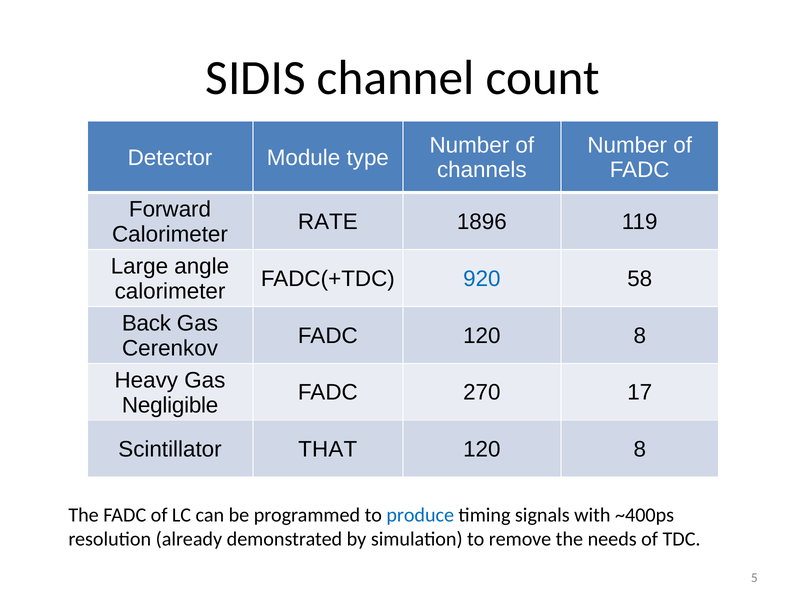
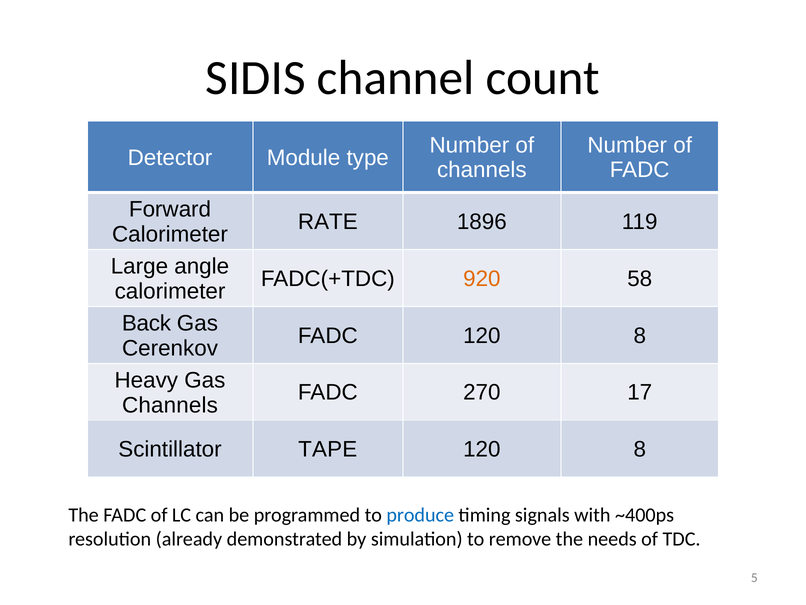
920 colour: blue -> orange
Negligible at (170, 405): Negligible -> Channels
THAT: THAT -> TAPE
